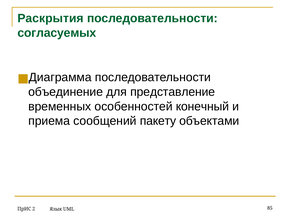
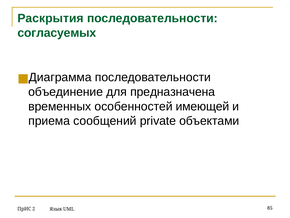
представление: представление -> предназначена
конечный: конечный -> имеющей
пакету: пакету -> private
